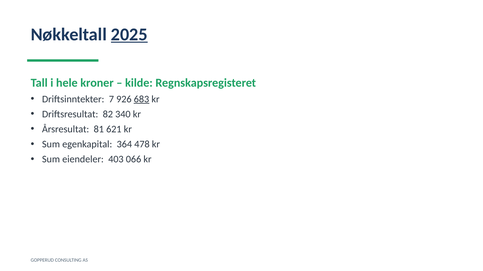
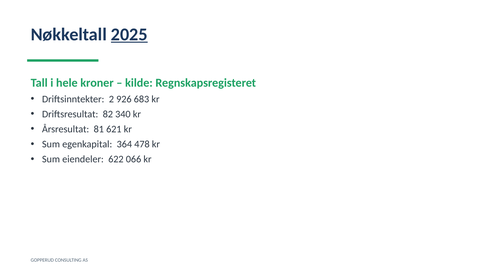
7: 7 -> 2
683 underline: present -> none
403: 403 -> 622
